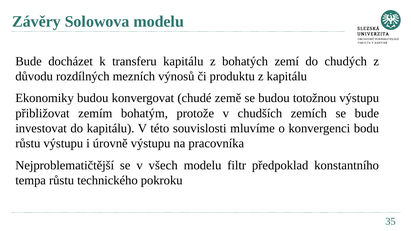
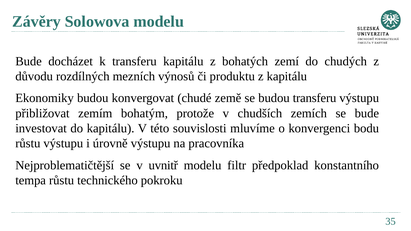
budou totožnou: totožnou -> transferu
všech: všech -> uvnitř
